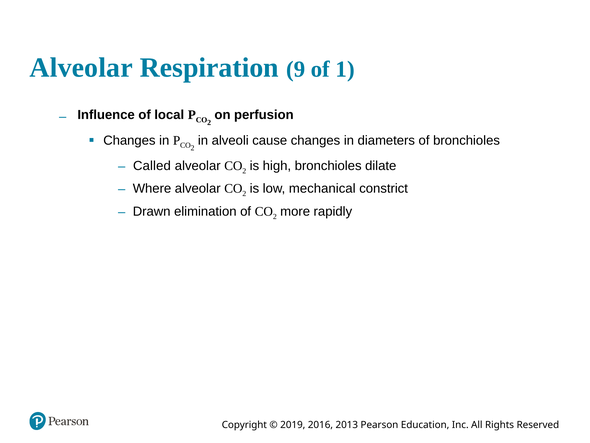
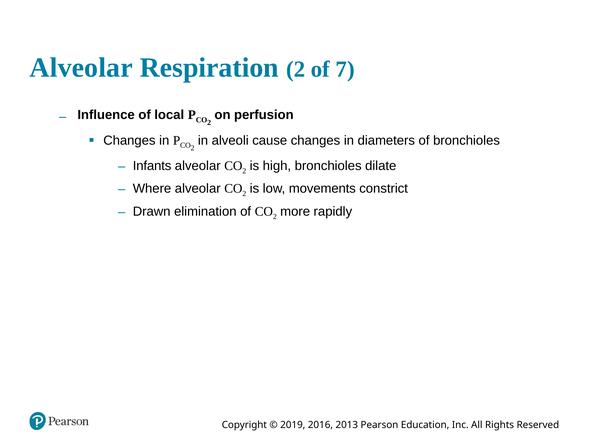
Respiration 9: 9 -> 2
1: 1 -> 7
Called: Called -> Infants
mechanical: mechanical -> movements
